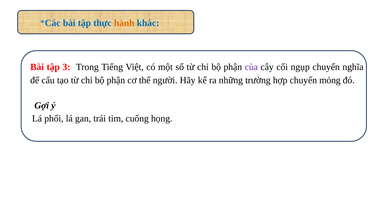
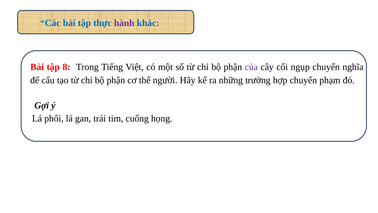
hành colour: orange -> purple
3: 3 -> 8
mỏng: mỏng -> phạm
